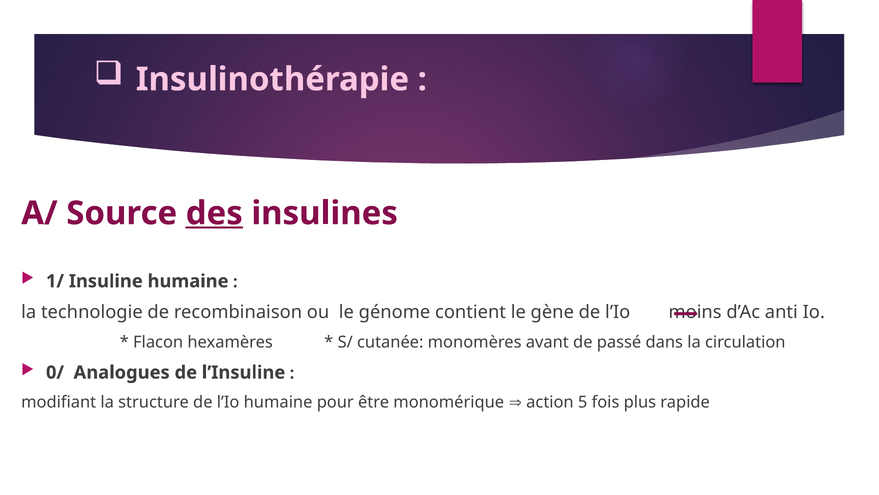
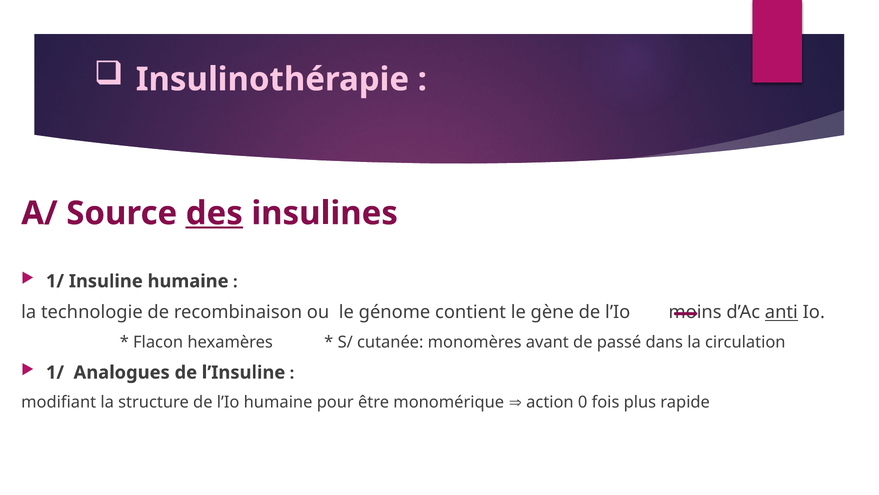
anti underline: none -> present
0/ at (55, 372): 0/ -> 1/
5: 5 -> 0
